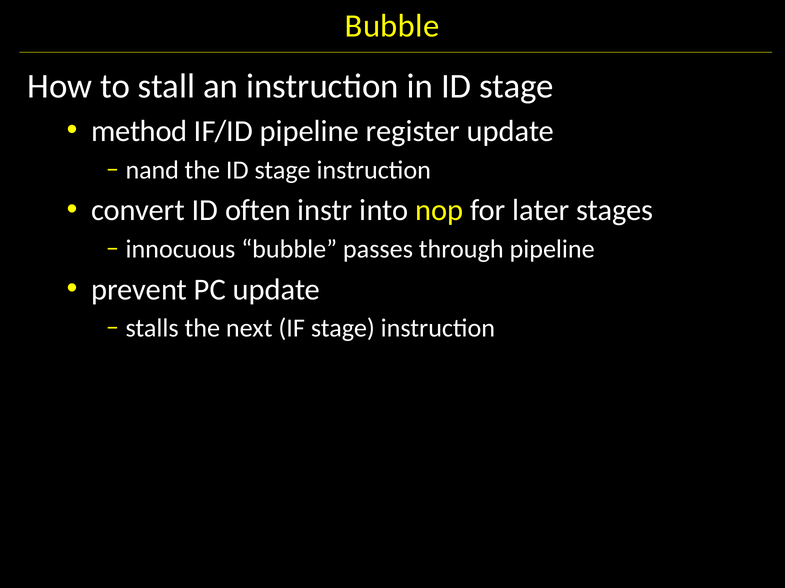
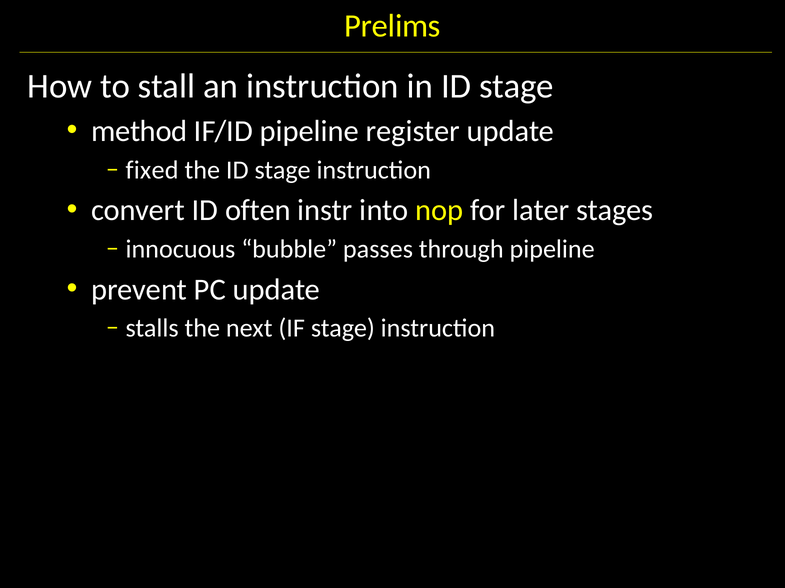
Bubble at (392, 26): Bubble -> Prelims
nand: nand -> fixed
